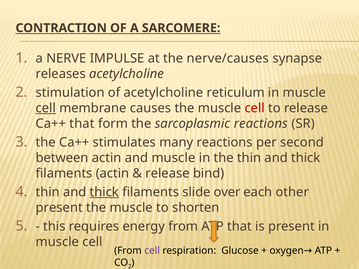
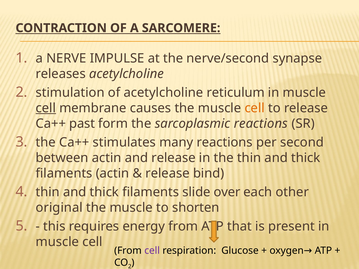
nerve/causes: nerve/causes -> nerve/second
cell at (255, 108) colour: red -> orange
Ca++ that: that -> past
and muscle: muscle -> release
thick at (104, 192) underline: present -> none
present at (59, 208): present -> original
